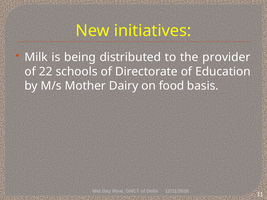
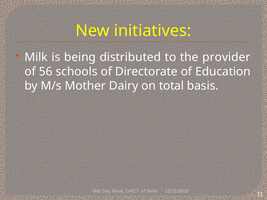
22: 22 -> 56
food: food -> total
